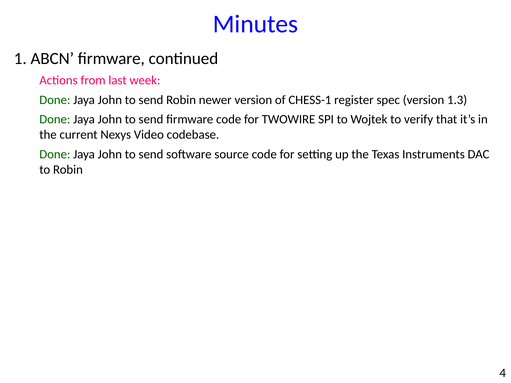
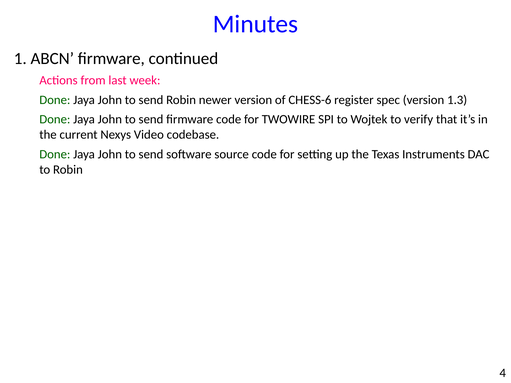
CHESS-1: CHESS-1 -> CHESS-6
